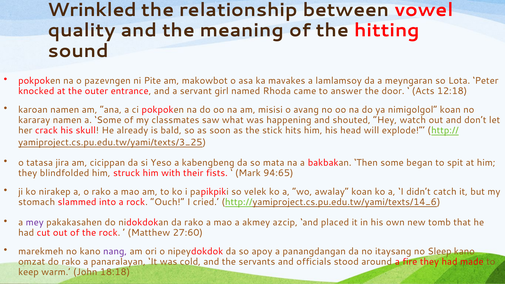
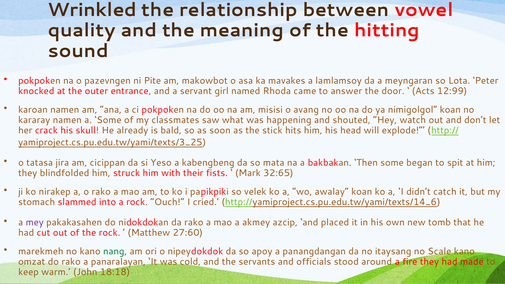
12:18: 12:18 -> 12:99
94:65: 94:65 -> 32:65
nang colour: purple -> green
Sleep: Sleep -> Scale
